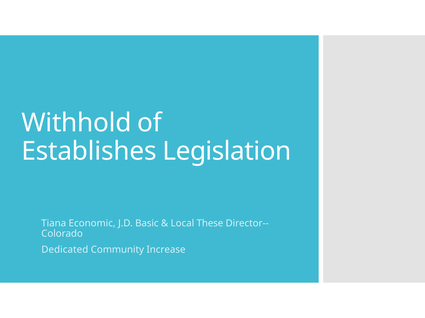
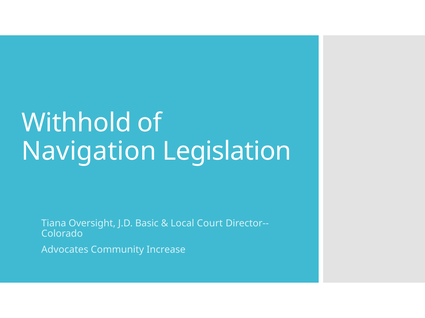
Establishes: Establishes -> Navigation
Economic: Economic -> Oversight
These: These -> Court
Dedicated: Dedicated -> Advocates
